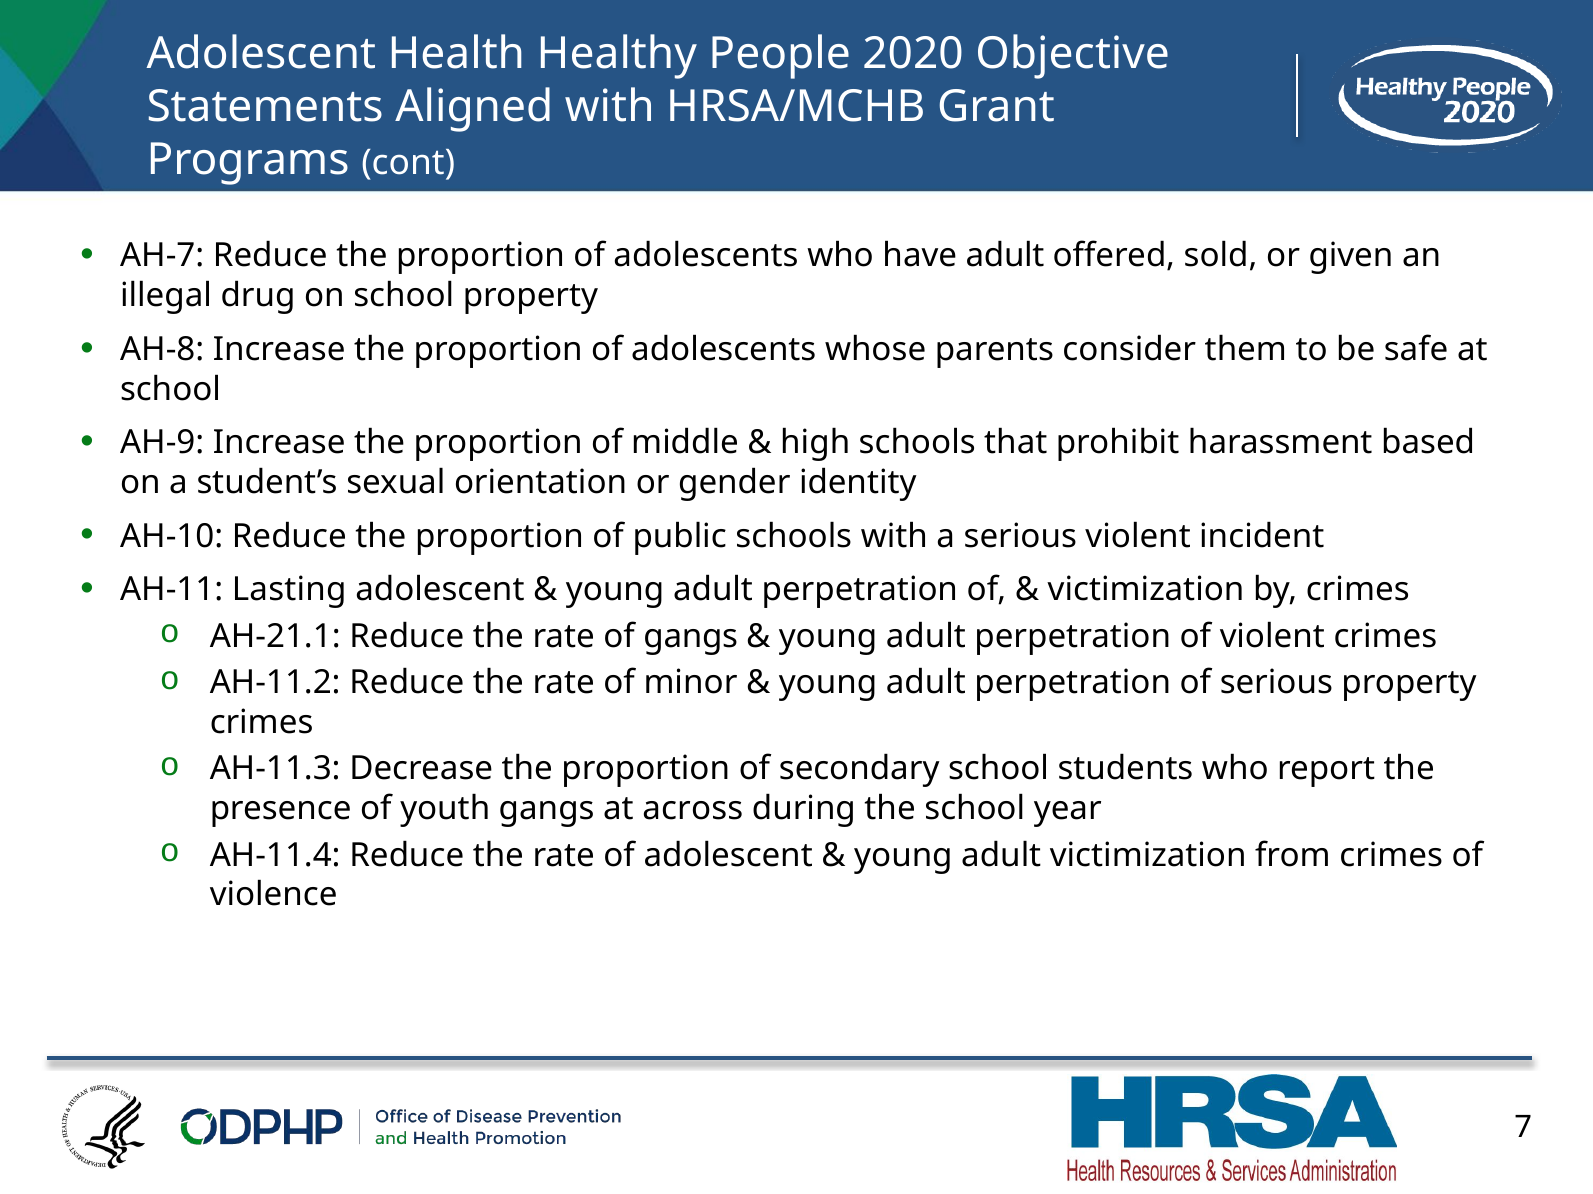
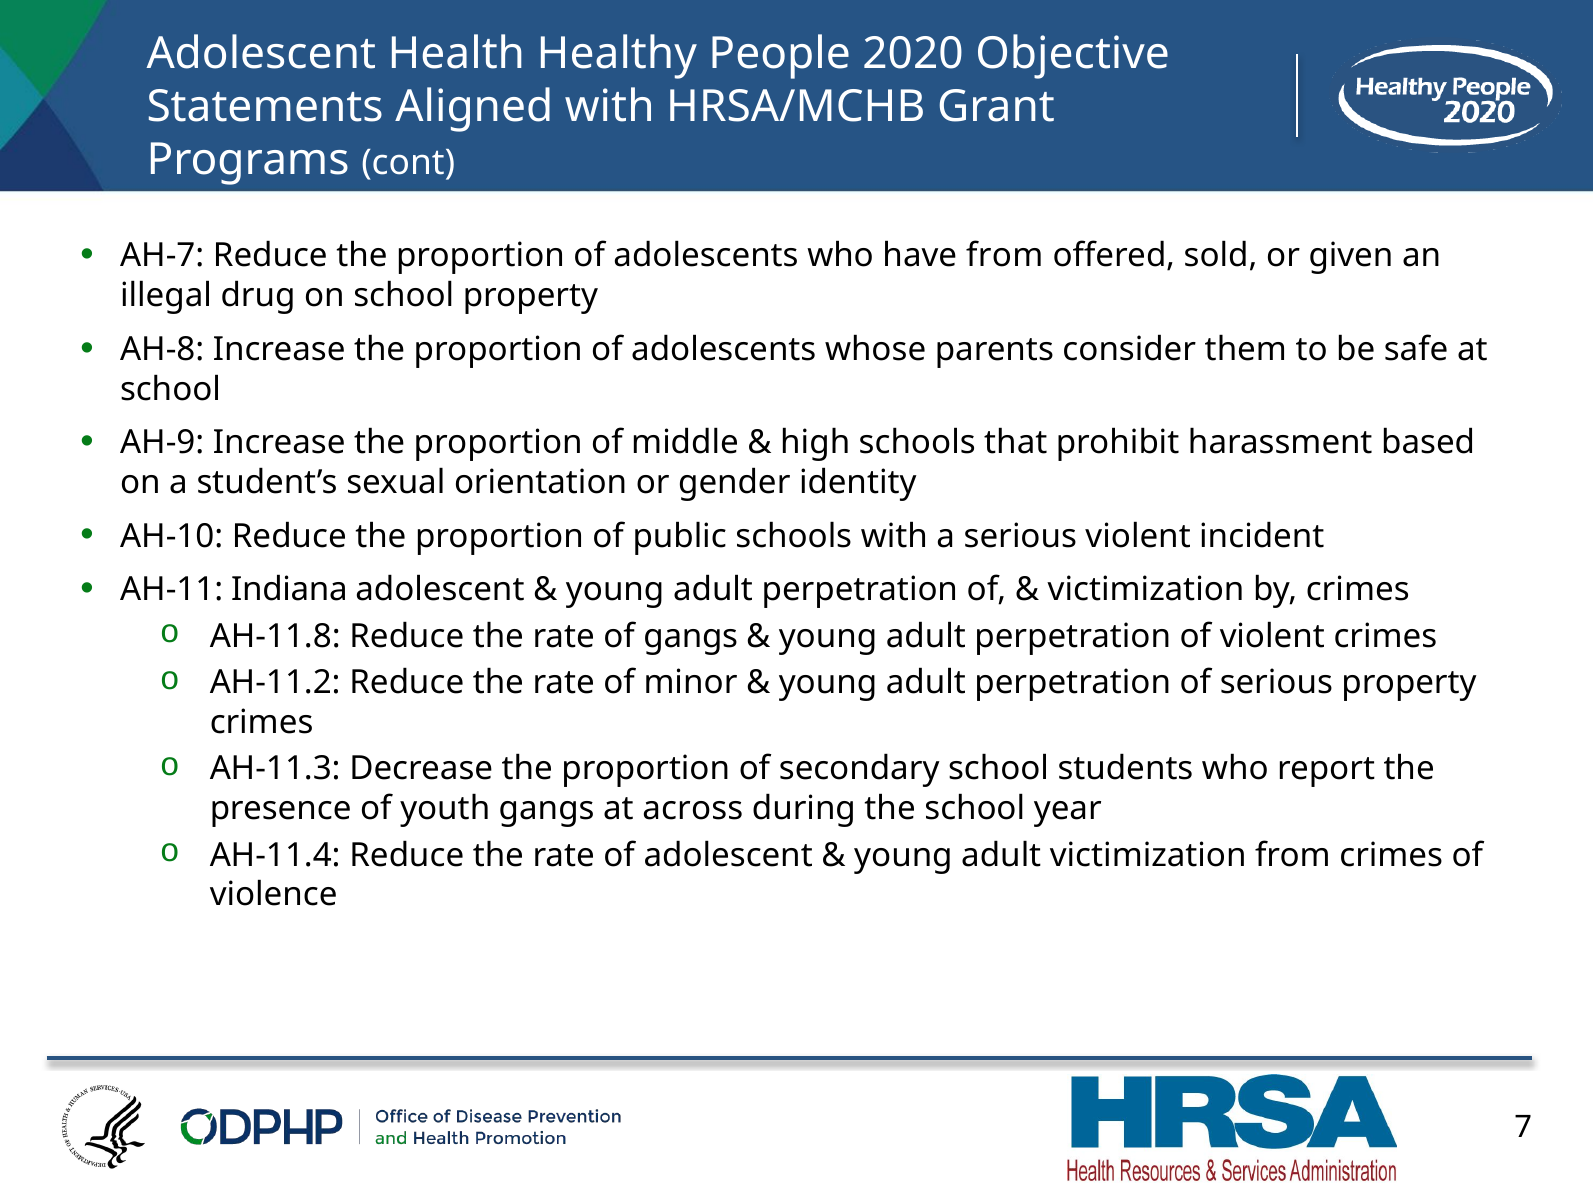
have adult: adult -> from
Lasting: Lasting -> Indiana
AH-21.1: AH-21.1 -> AH-11.8
